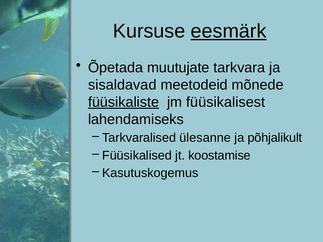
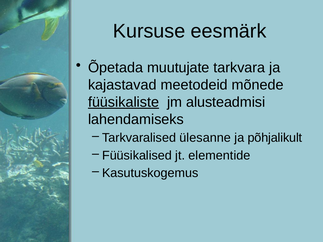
eesmärk underline: present -> none
sisaldavad: sisaldavad -> kajastavad
füüsikalisest: füüsikalisest -> alusteadmisi
koostamise: koostamise -> elementide
